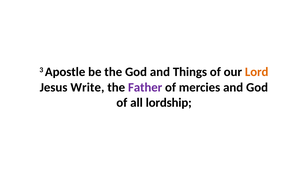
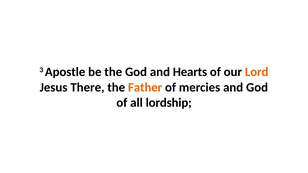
Things: Things -> Hearts
Write: Write -> There
Father colour: purple -> orange
